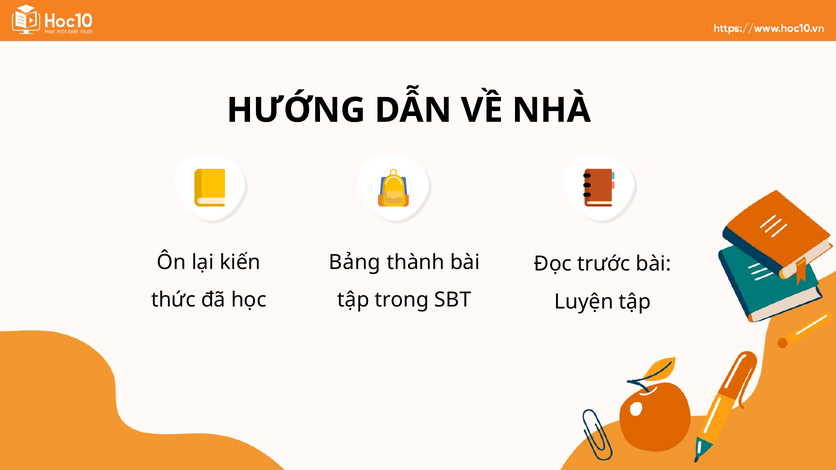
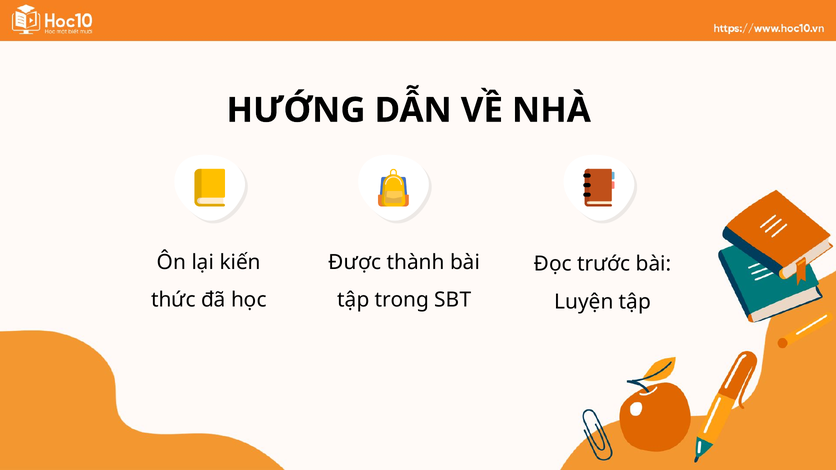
Bảng: Bảng -> Được
